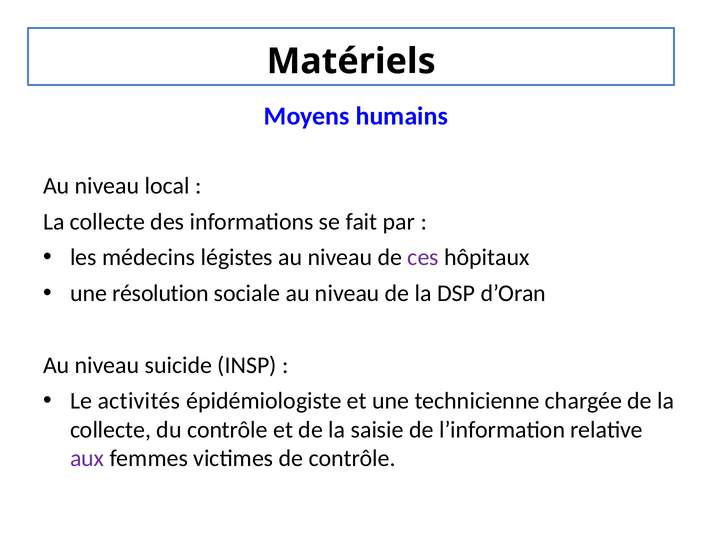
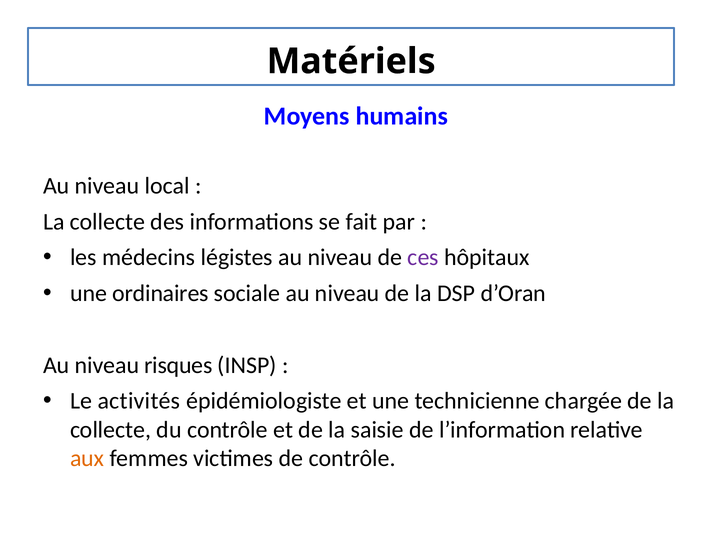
résolution: résolution -> ordinaires
suicide: suicide -> risques
aux colour: purple -> orange
